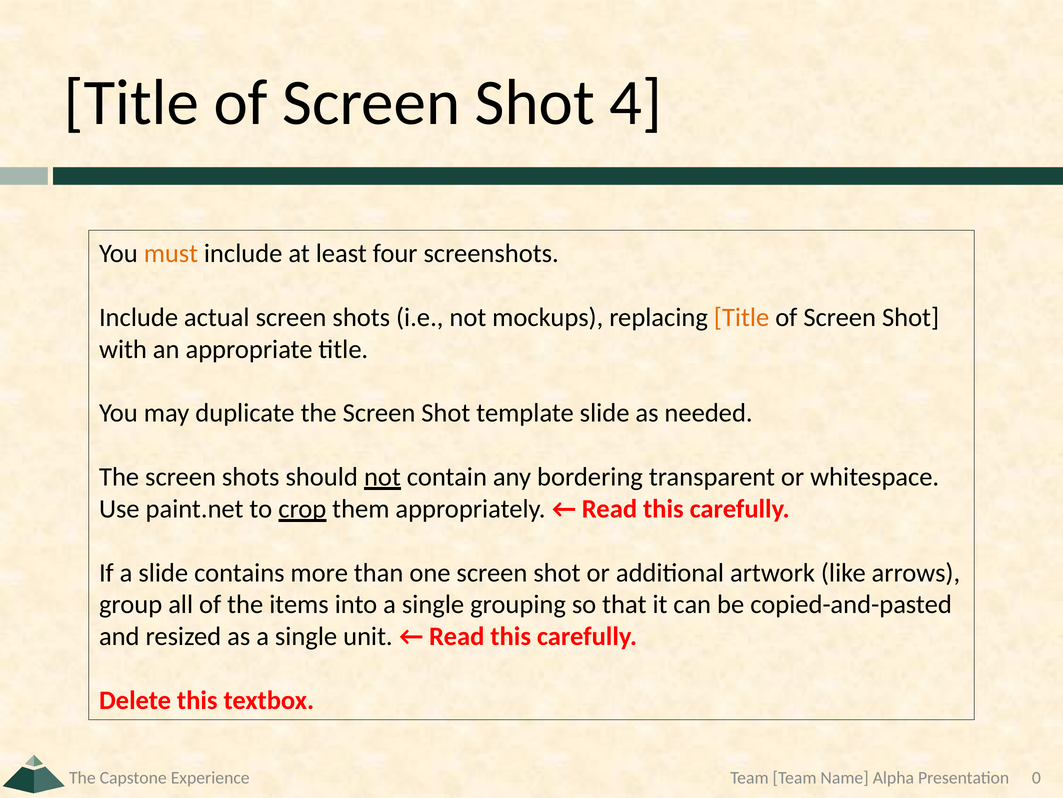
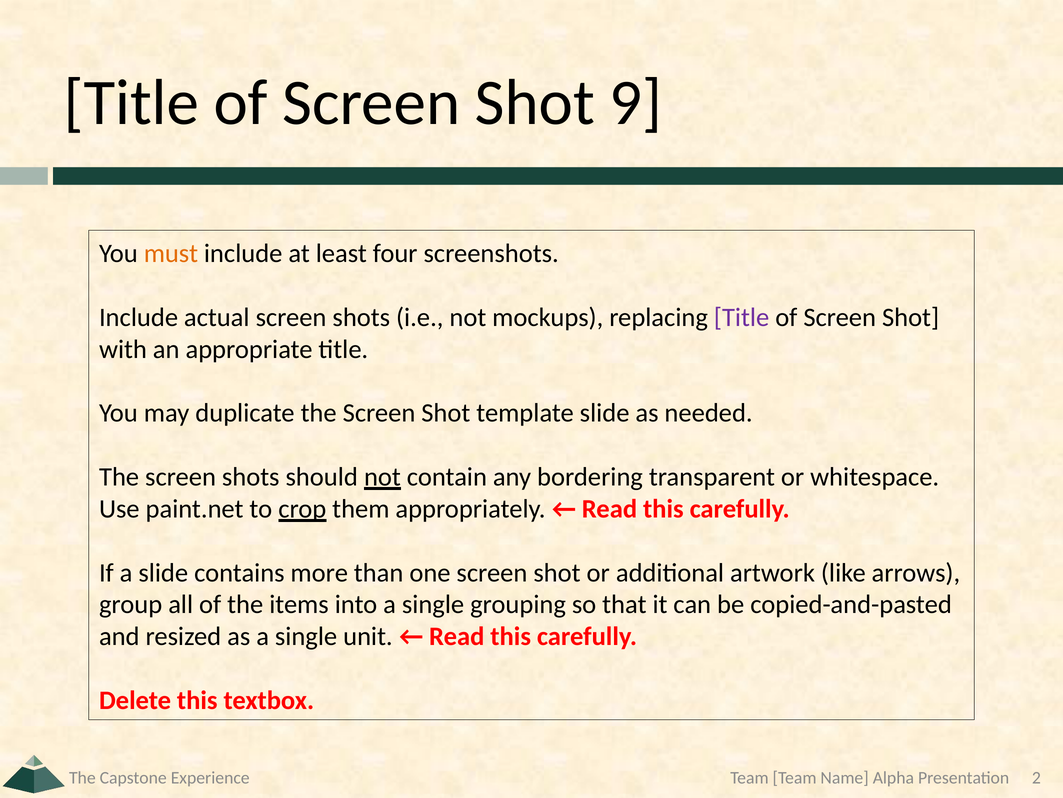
4: 4 -> 9
Title at (742, 317) colour: orange -> purple
0: 0 -> 2
